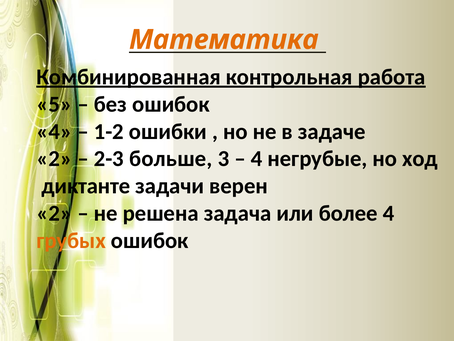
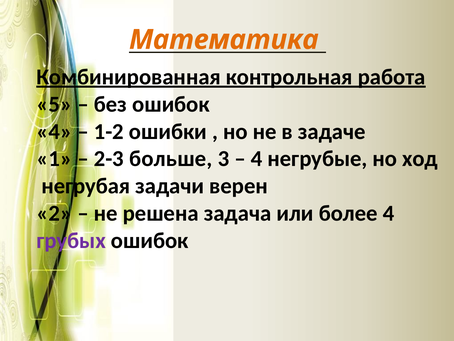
2 at (54, 159): 2 -> 1
диктанте: диктанте -> негрубая
грубых colour: orange -> purple
